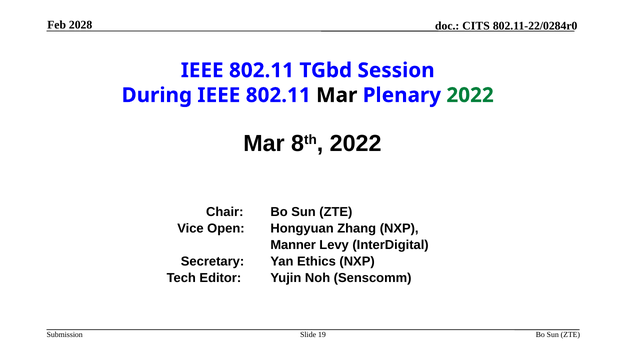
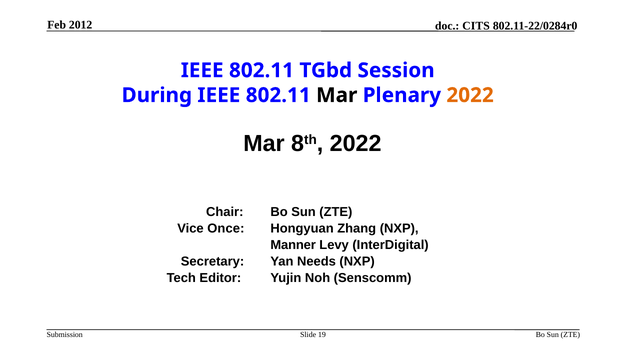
2028: 2028 -> 2012
2022 at (470, 95) colour: green -> orange
Open: Open -> Once
Ethics: Ethics -> Needs
